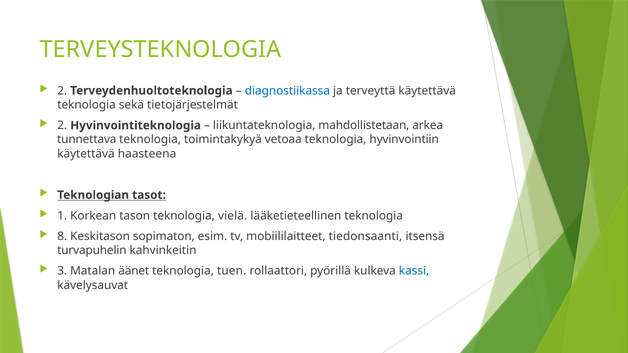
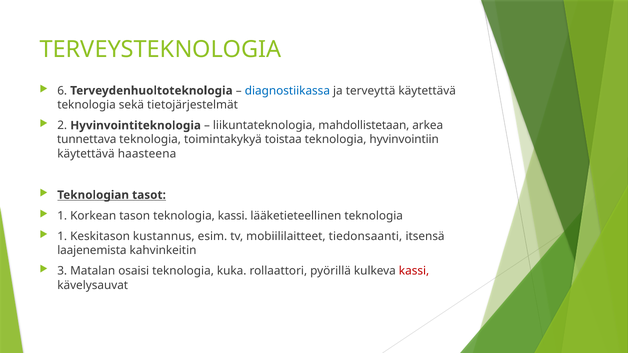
2 at (62, 91): 2 -> 6
vetoaa: vetoaa -> toistaa
teknologia vielä: vielä -> kassi
8 at (62, 236): 8 -> 1
sopimaton: sopimaton -> kustannus
turvapuhelin: turvapuhelin -> laajenemista
äänet: äänet -> osaisi
tuen: tuen -> kuka
kassi at (414, 271) colour: blue -> red
